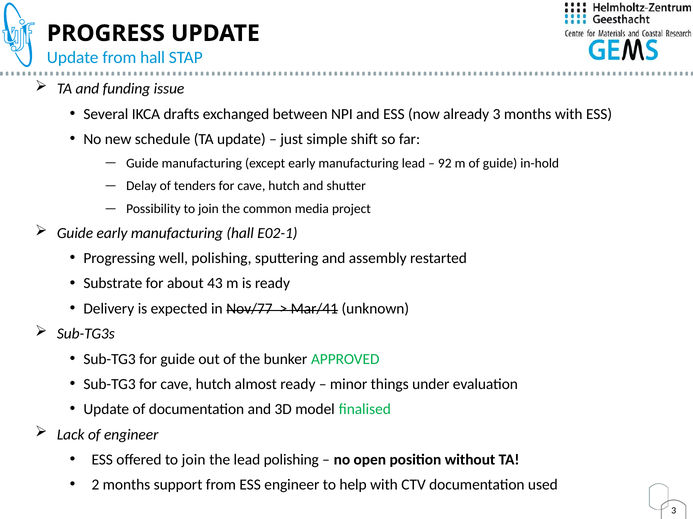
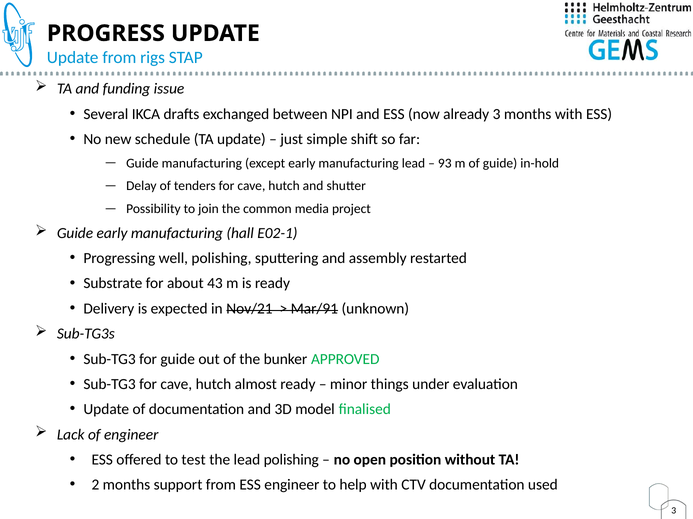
from hall: hall -> rigs
92: 92 -> 93
Nov/77: Nov/77 -> Nov/21
Mar/41: Mar/41 -> Mar/91
offered to join: join -> test
